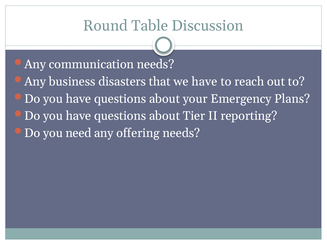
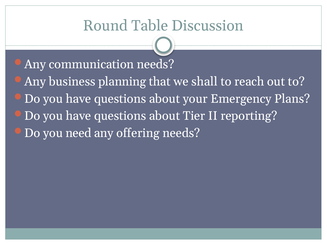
disasters: disasters -> planning
we have: have -> shall
